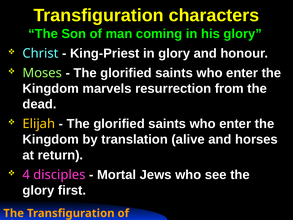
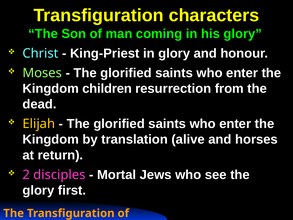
marvels: marvels -> children
4: 4 -> 2
